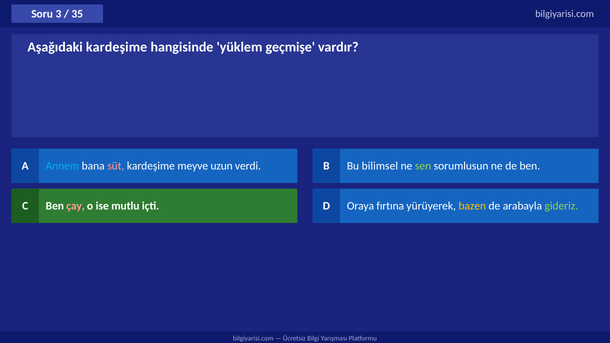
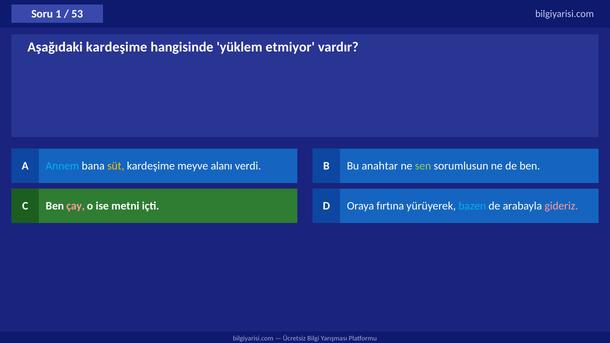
3: 3 -> 1
35: 35 -> 53
geçmişe: geçmişe -> etmiyor
süt colour: pink -> yellow
uzun: uzun -> alanı
bilimsel: bilimsel -> anahtar
mutlu: mutlu -> metni
bazen colour: yellow -> light blue
gideriz colour: light green -> pink
